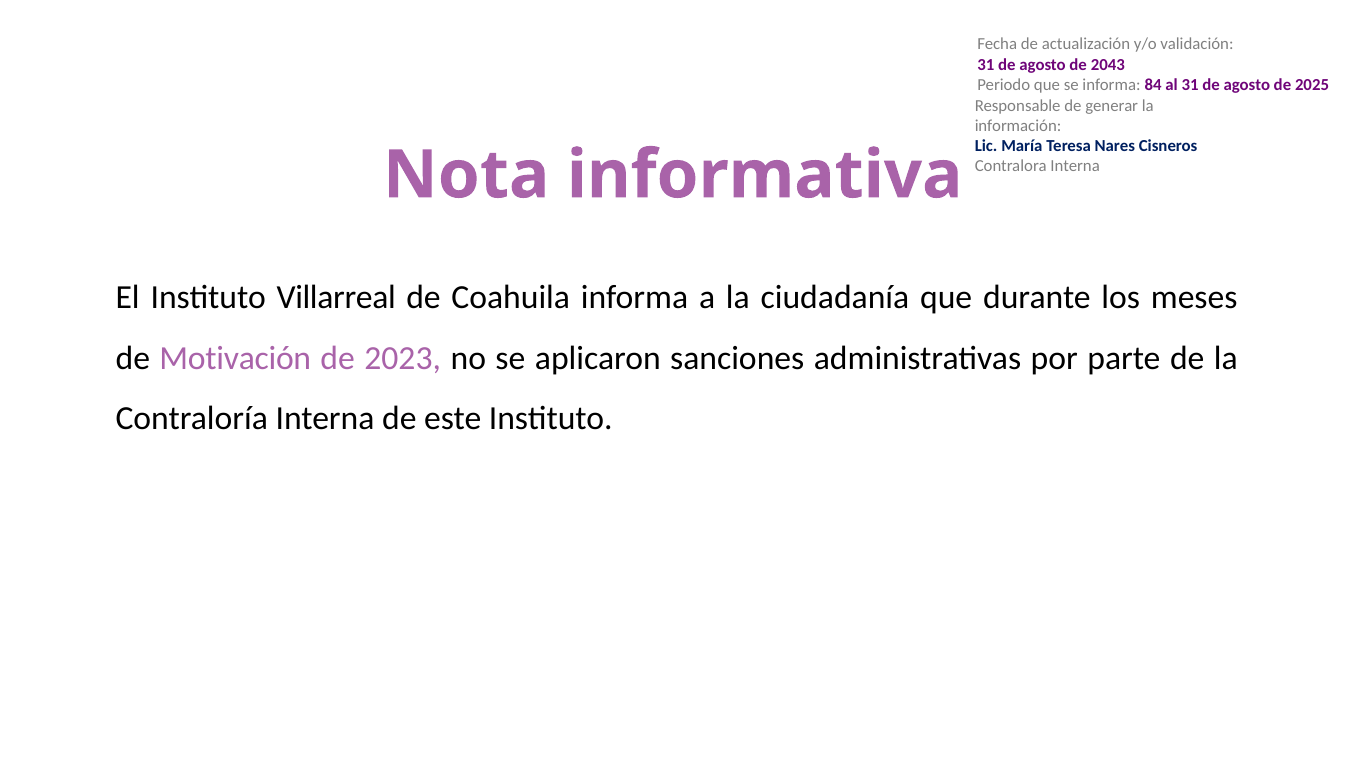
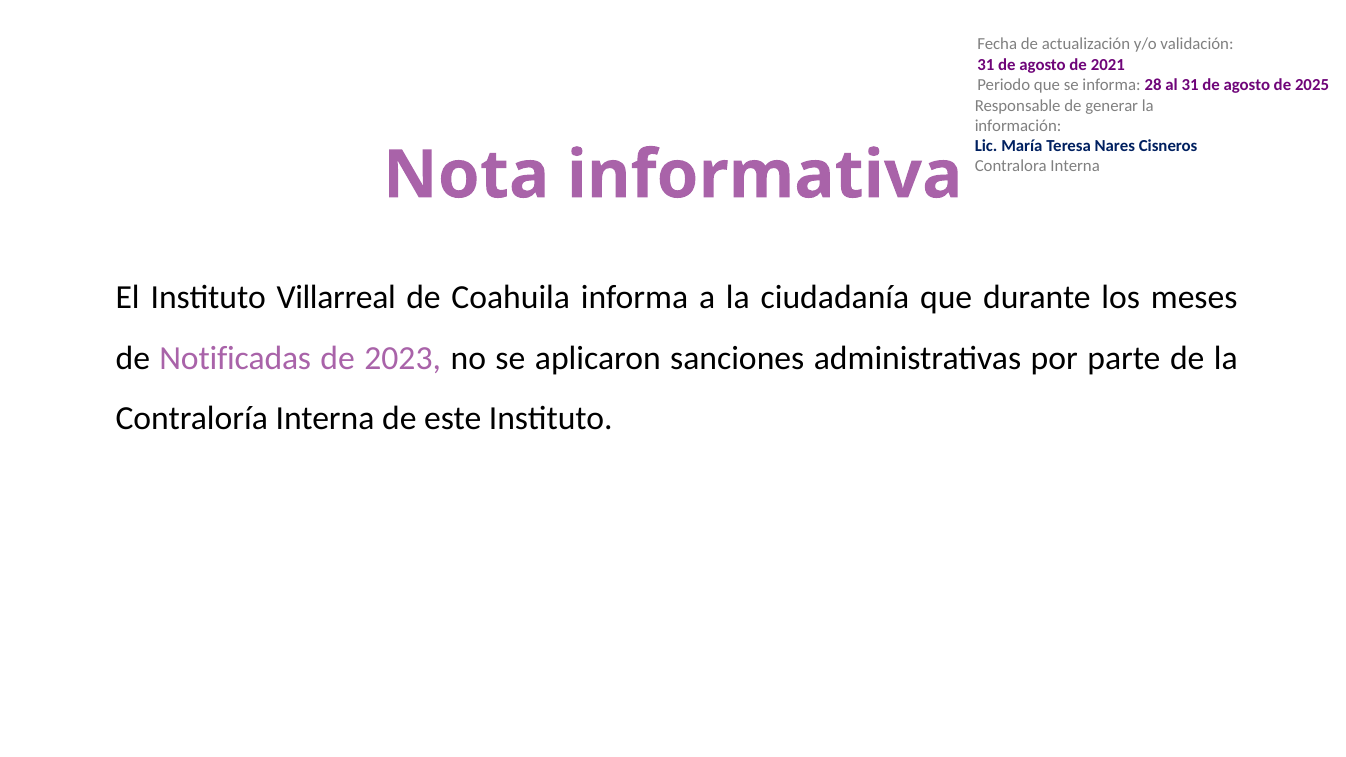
2043: 2043 -> 2021
84: 84 -> 28
Motivación: Motivación -> Notificadas
